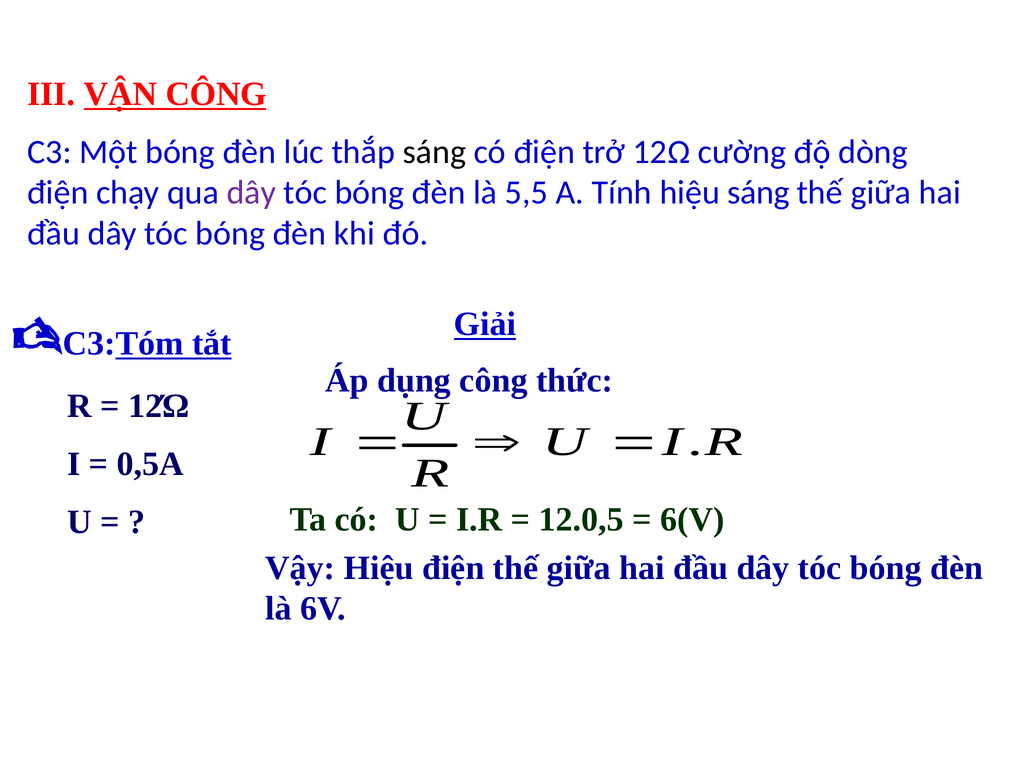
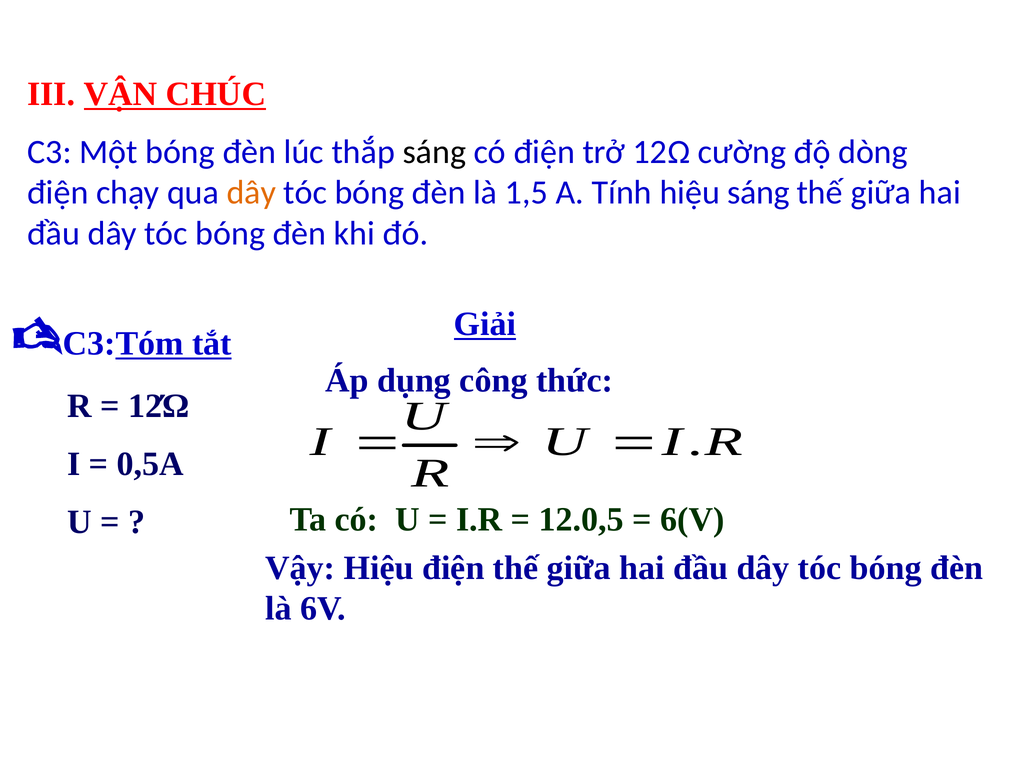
VẬN CÔNG: CÔNG -> CHÚC
dây at (251, 193) colour: purple -> orange
5,5: 5,5 -> 1,5
